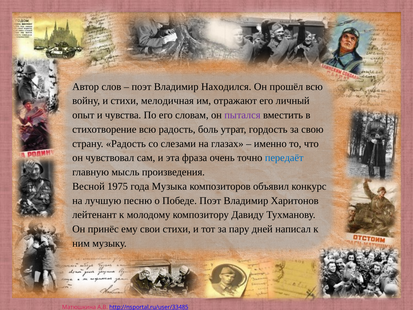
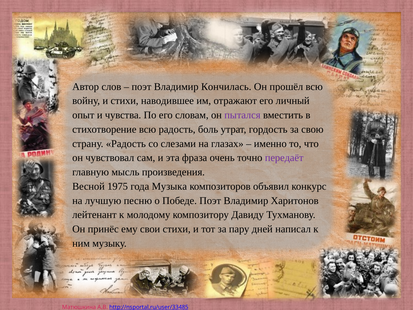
Находился: Находился -> Кончилась
мелодичная: мелодичная -> наводившее
передаёт colour: blue -> purple
